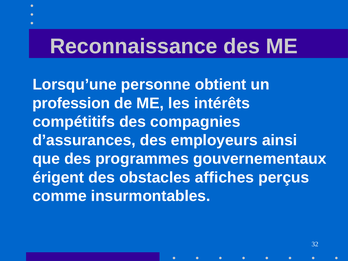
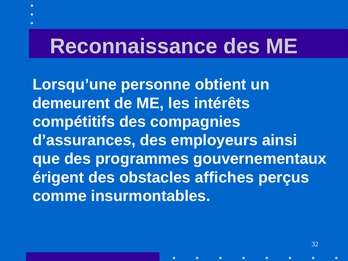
profession: profession -> demeurent
